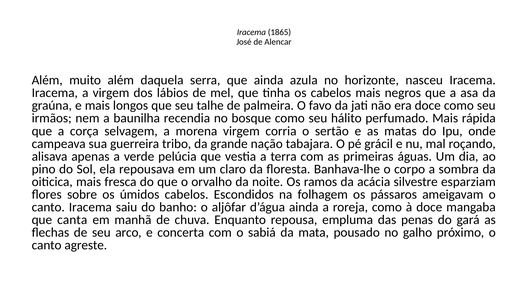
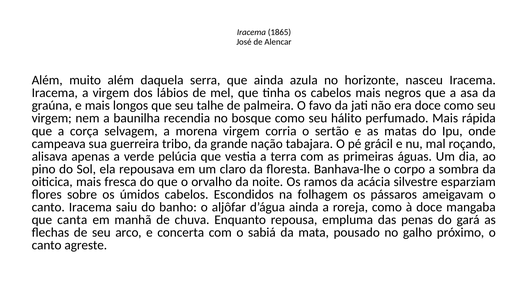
irmãos at (52, 118): irmãos -> virgem
